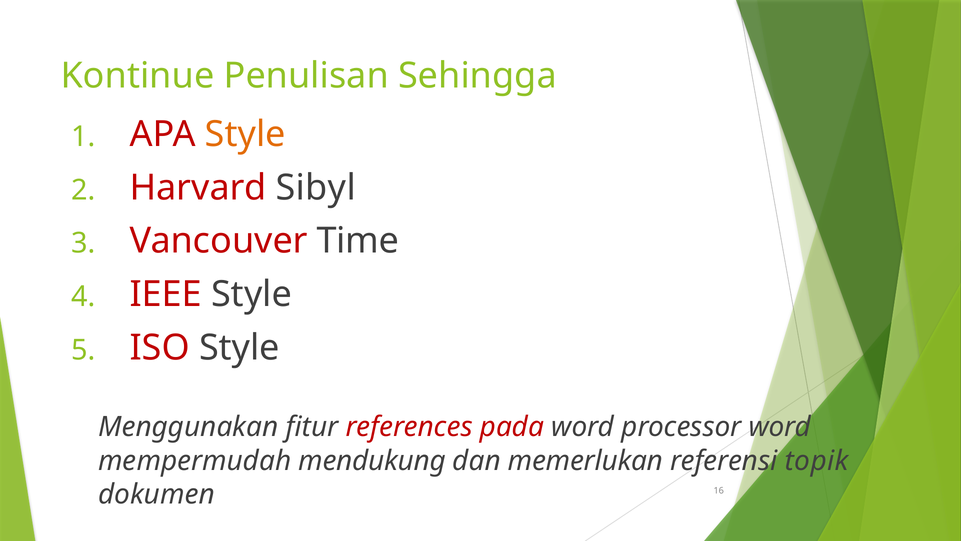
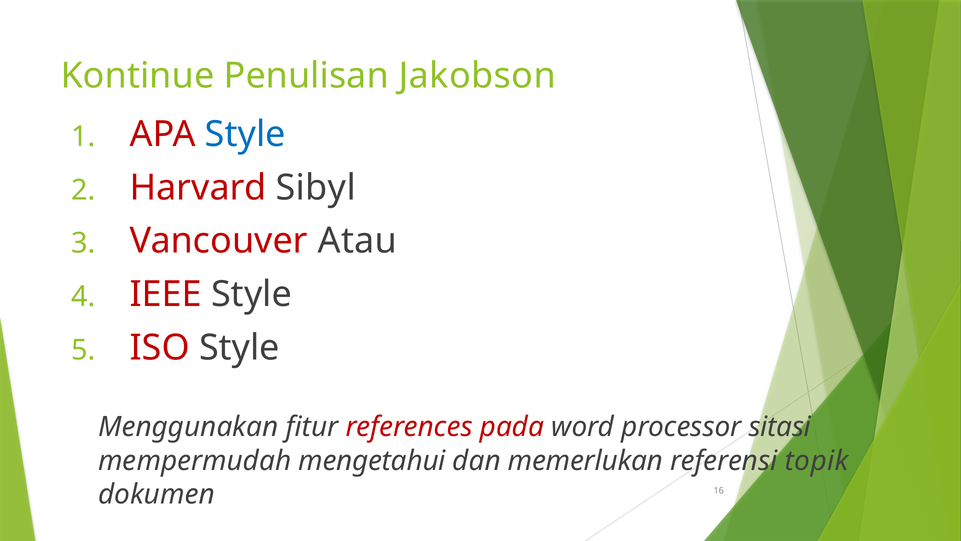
Sehingga: Sehingga -> Jakobson
Style at (245, 134) colour: orange -> blue
Time: Time -> Atau
processor word: word -> sitasi
mendukung: mendukung -> mengetahui
